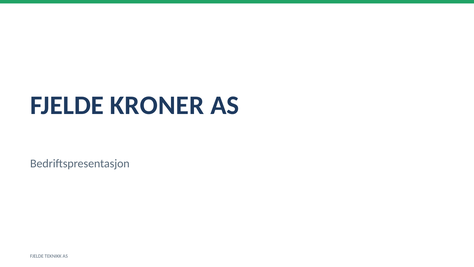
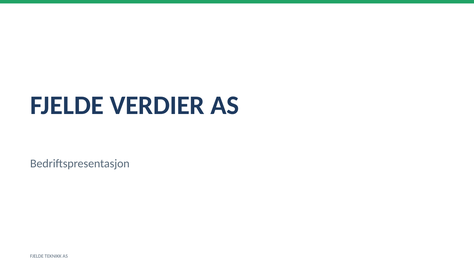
KRONER: KRONER -> VERDIER
